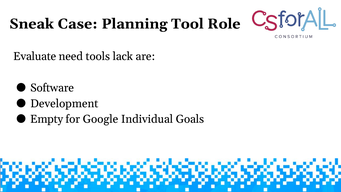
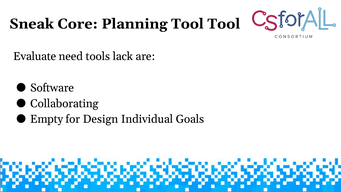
Case: Case -> Core
Tool Role: Role -> Tool
Development: Development -> Collaborating
Google: Google -> Design
